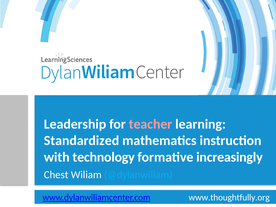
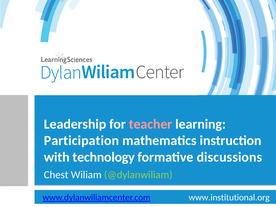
Standardized: Standardized -> Participation
increasingly: increasingly -> discussions
@dylanwiliam colour: light blue -> light green
www.thoughtfully.org: www.thoughtfully.org -> www.institutional.org
